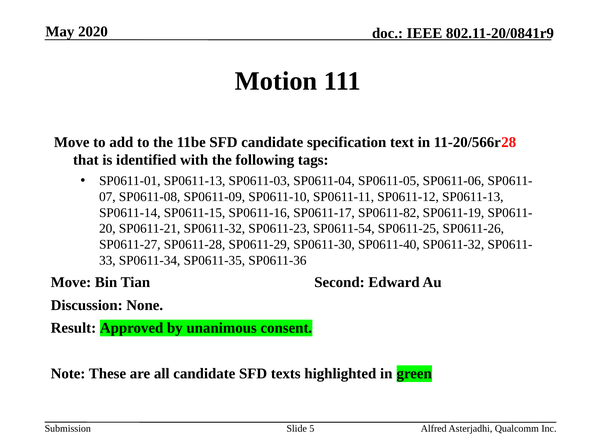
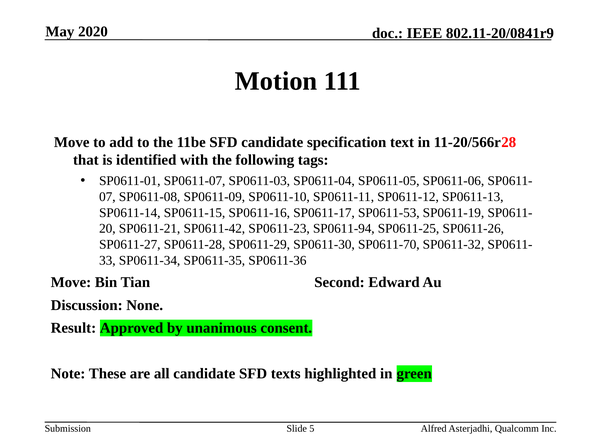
SP0611-01 SP0611-13: SP0611-13 -> SP0611-07
SP0611-82: SP0611-82 -> SP0611-53
SP0611-21 SP0611-32: SP0611-32 -> SP0611-42
SP0611-54: SP0611-54 -> SP0611-94
SP0611-40: SP0611-40 -> SP0611-70
